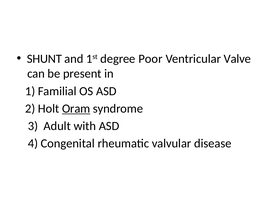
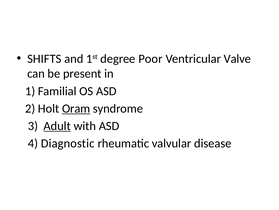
SHUNT: SHUNT -> SHIFTS
Adult underline: none -> present
Congenital: Congenital -> Diagnostic
